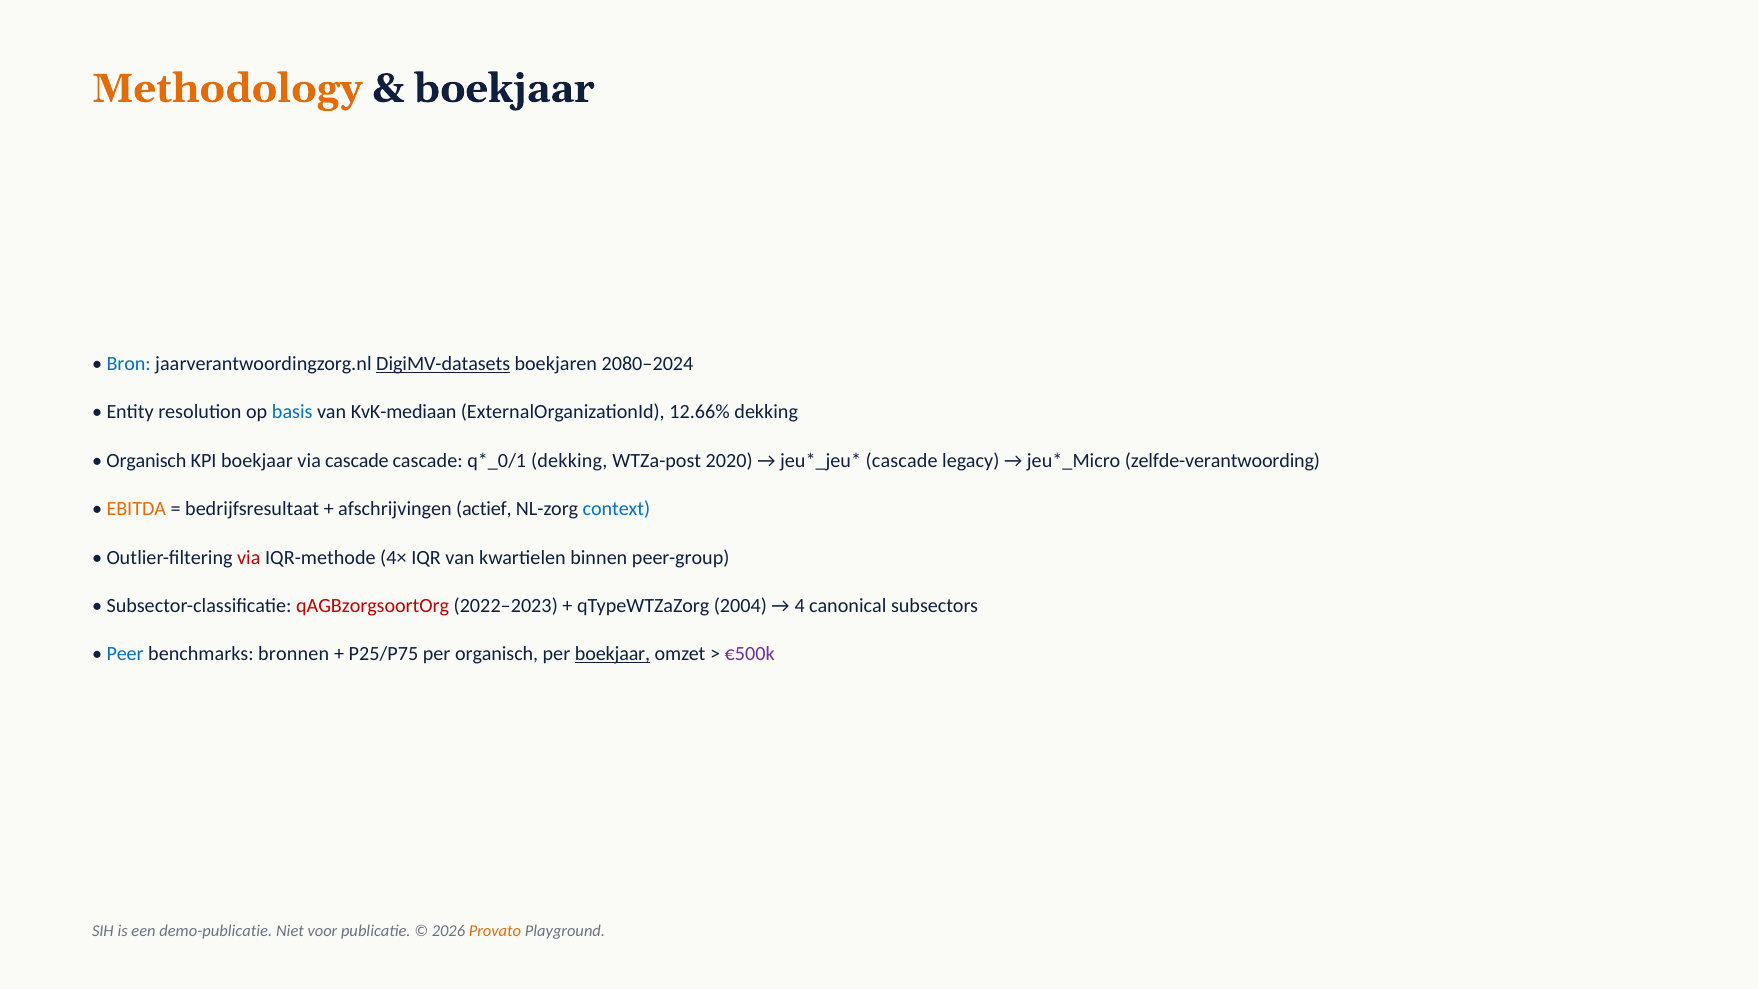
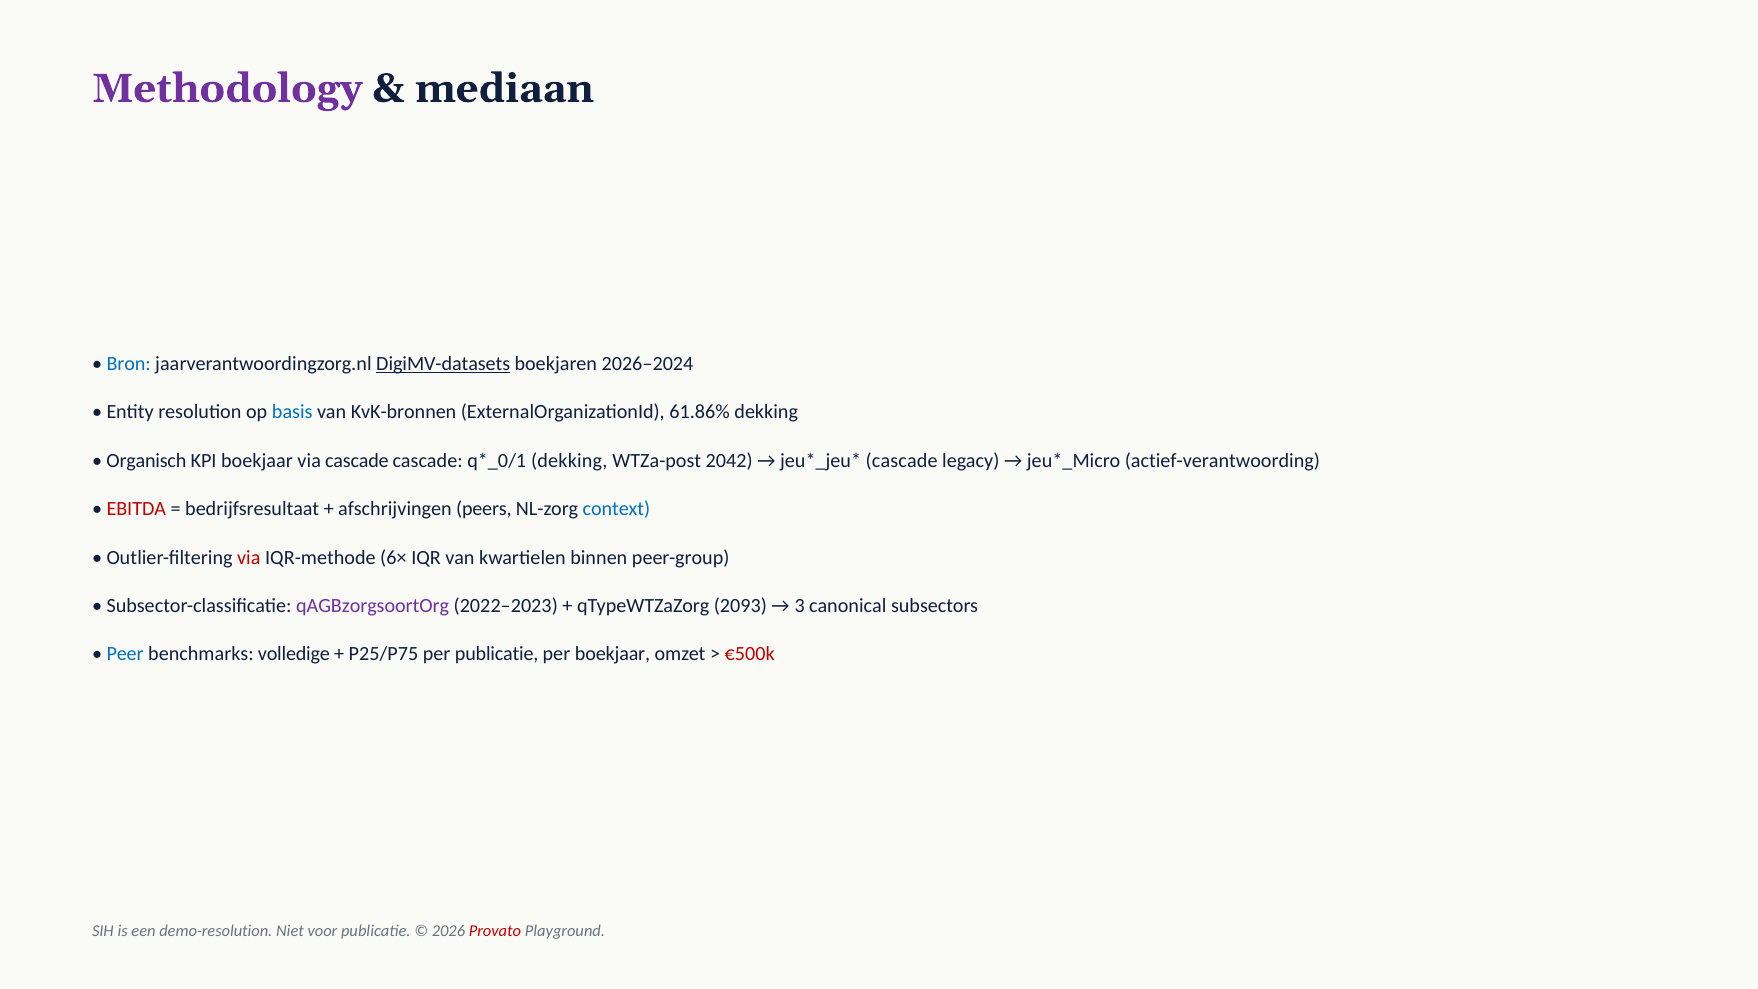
Methodology colour: orange -> purple
boekjaar at (505, 88): boekjaar -> mediaan
2080–2024: 2080–2024 -> 2026–2024
KvK-mediaan: KvK-mediaan -> KvK-bronnen
12.66%: 12.66% -> 61.86%
2020: 2020 -> 2042
zelfde-verantwoording: zelfde-verantwoording -> actief-verantwoording
EBITDA colour: orange -> red
actief: actief -> peers
4×: 4× -> 6×
qAGBzorgsoortOrg colour: red -> purple
2004: 2004 -> 2093
4: 4 -> 3
bronnen: bronnen -> volledige
per organisch: organisch -> publicatie
boekjaar at (612, 654) underline: present -> none
€500k colour: purple -> red
demo-publicatie: demo-publicatie -> demo-resolution
Provato colour: orange -> red
